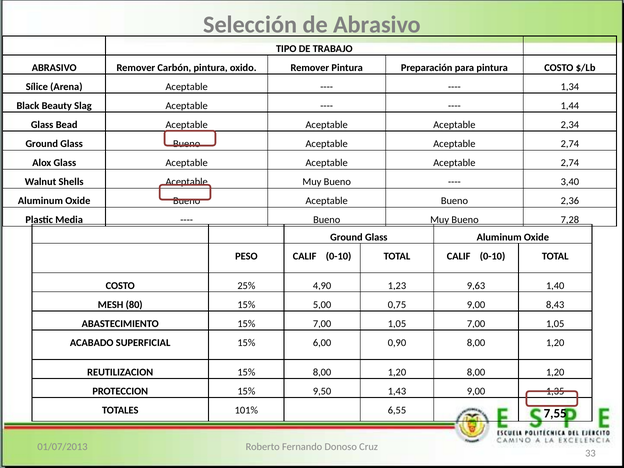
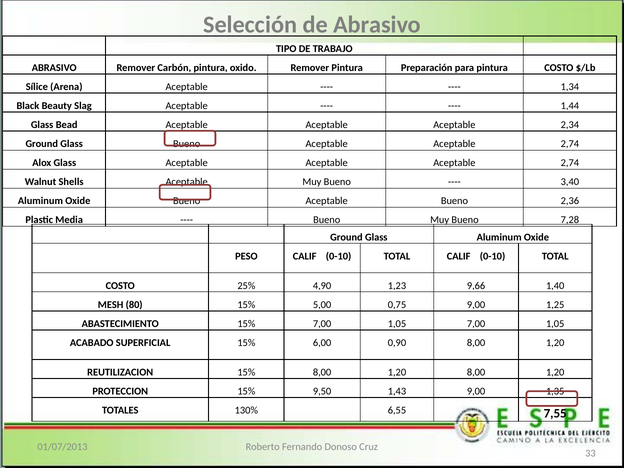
9,63: 9,63 -> 9,66
8,43: 8,43 -> 1,25
101%: 101% -> 130%
